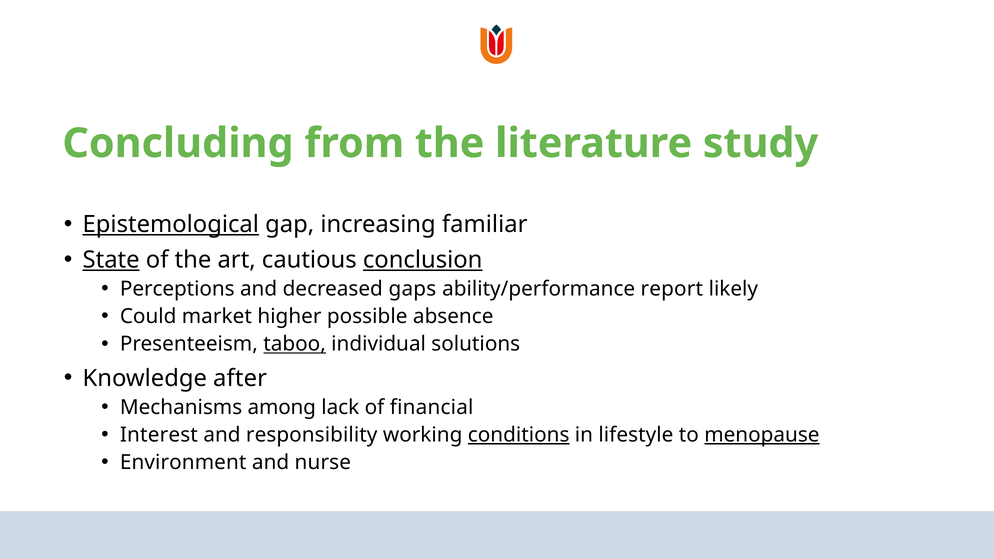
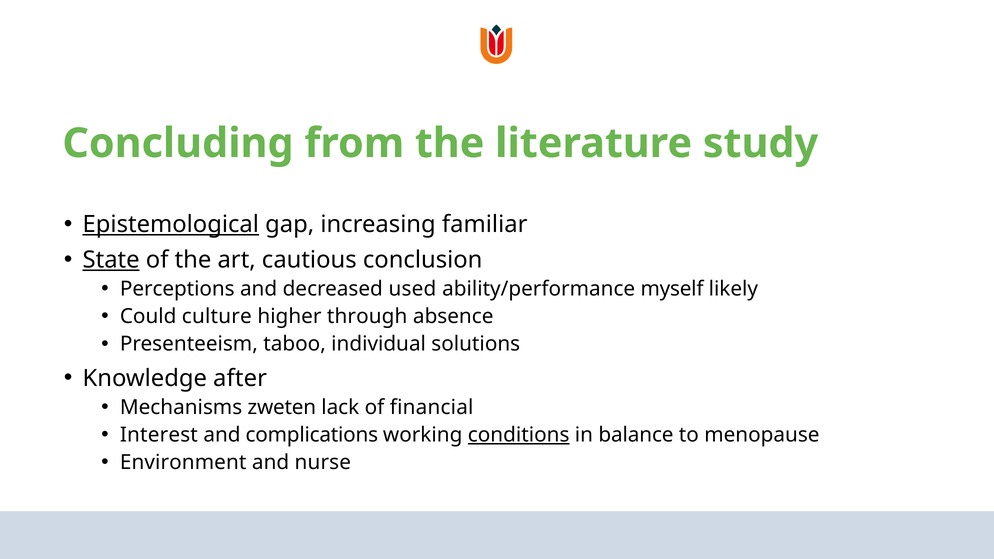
conclusion underline: present -> none
gaps: gaps -> used
report: report -> myself
market: market -> culture
possible: possible -> through
taboo underline: present -> none
among: among -> zweten
responsibility: responsibility -> complications
lifestyle: lifestyle -> balance
menopause underline: present -> none
